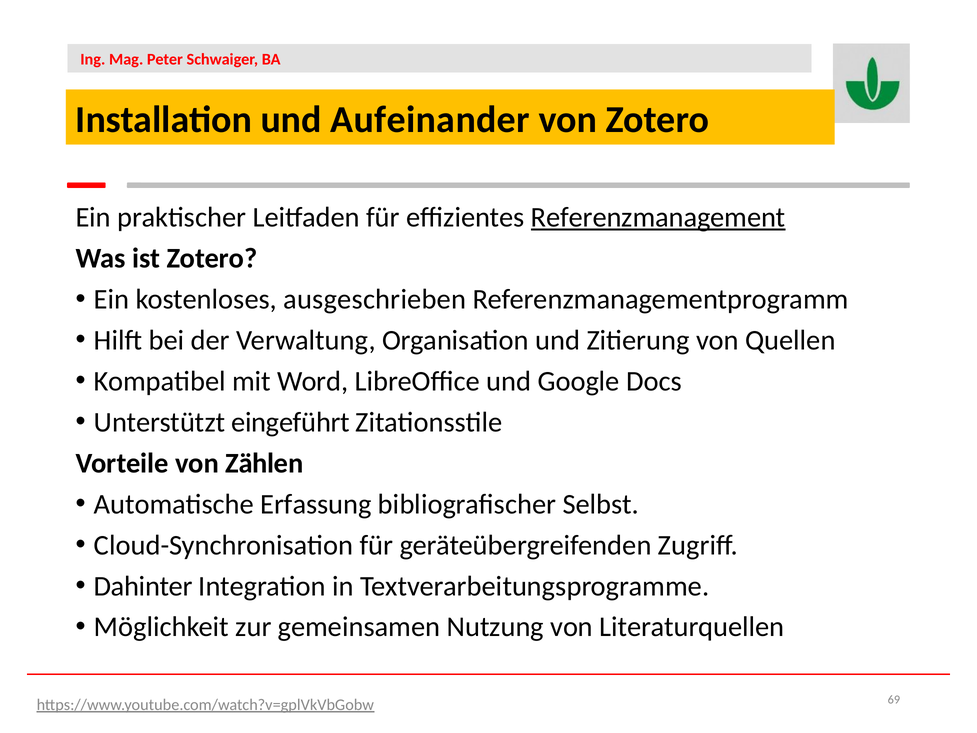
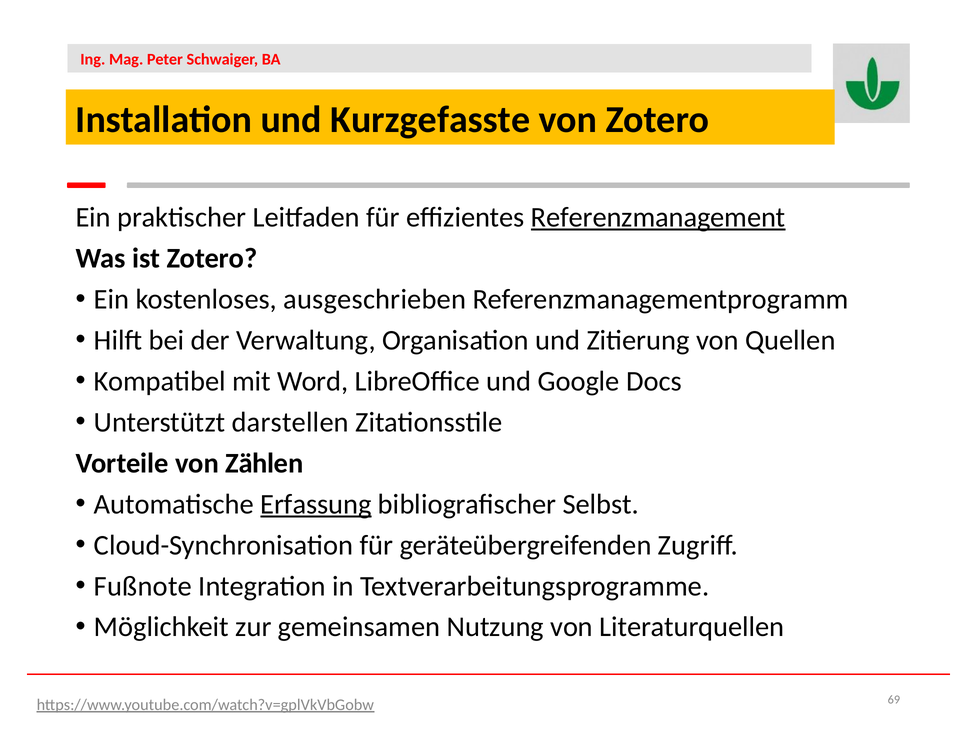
Aufeinander: Aufeinander -> Kurzgefasste
eingeführt: eingeführt -> darstellen
Erfassung underline: none -> present
Dahinter: Dahinter -> Fußnote
